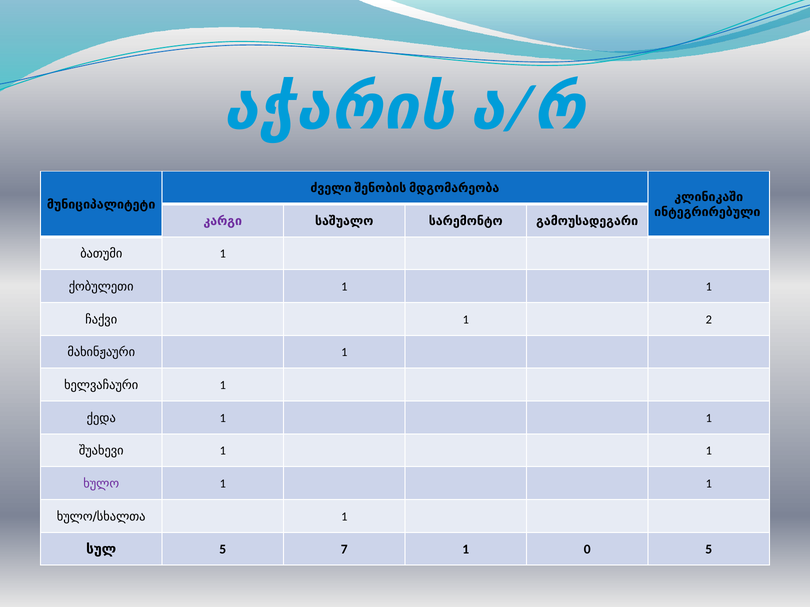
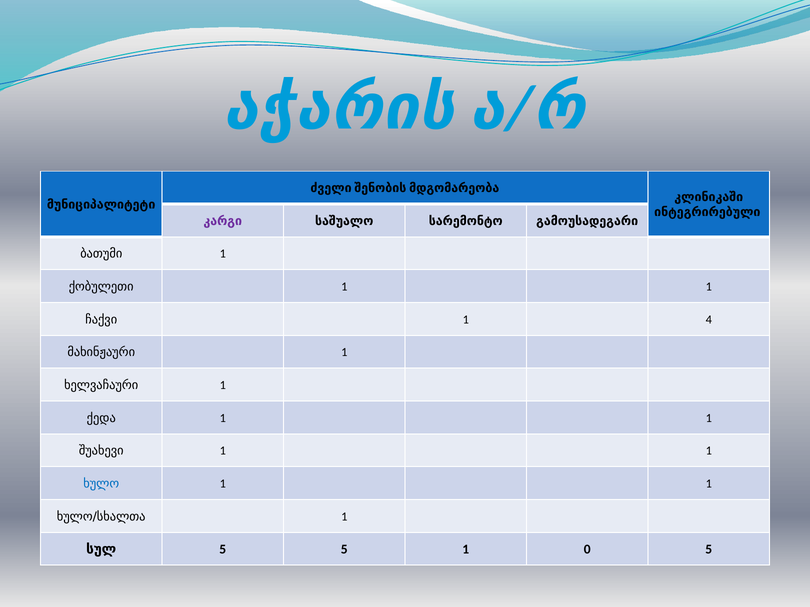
2: 2 -> 4
ხულო colour: purple -> blue
5 7: 7 -> 5
